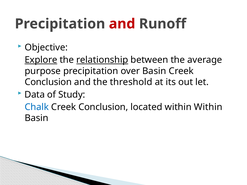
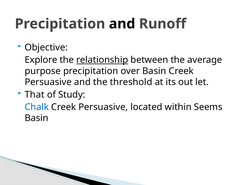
and at (122, 24) colour: red -> black
Explore underline: present -> none
Conclusion at (48, 82): Conclusion -> Persuasive
Data: Data -> That
Conclusion at (103, 107): Conclusion -> Persuasive
within Within: Within -> Seems
